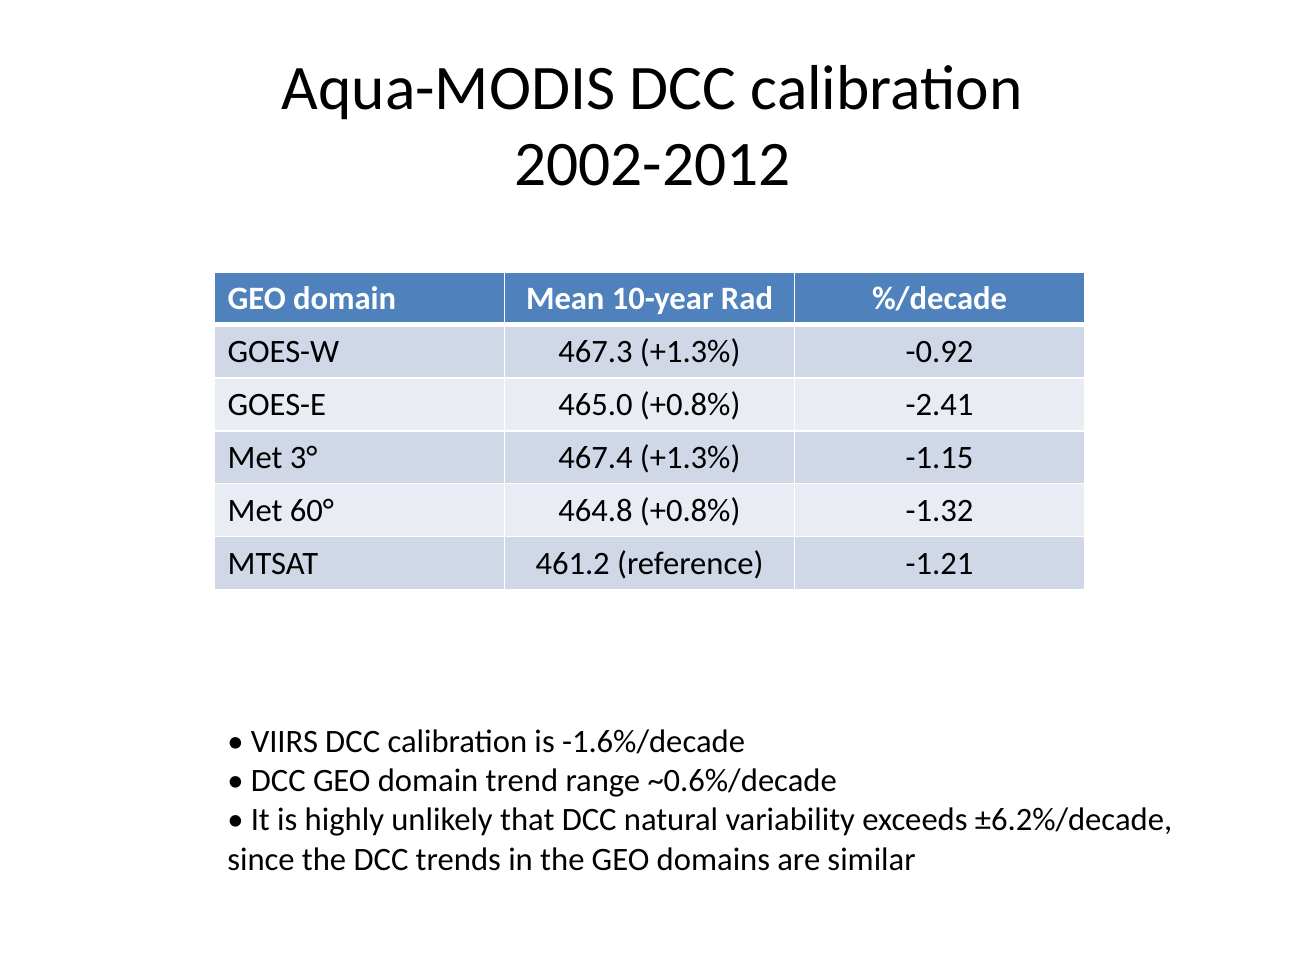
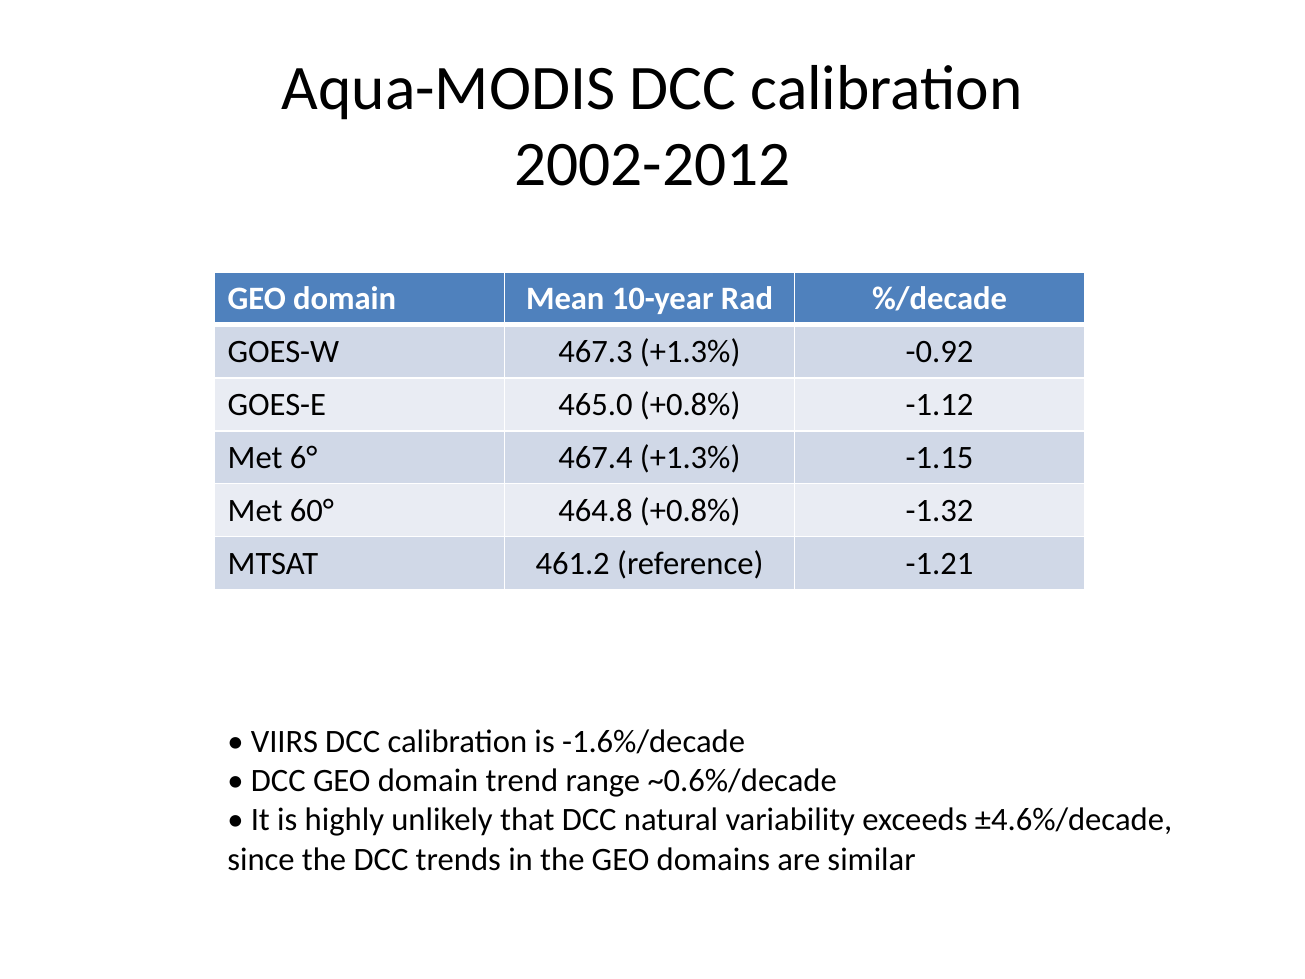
-2.41: -2.41 -> -1.12
3°: 3° -> 6°
±6.2%/decade: ±6.2%/decade -> ±4.6%/decade
